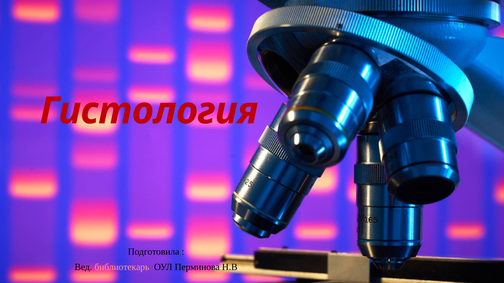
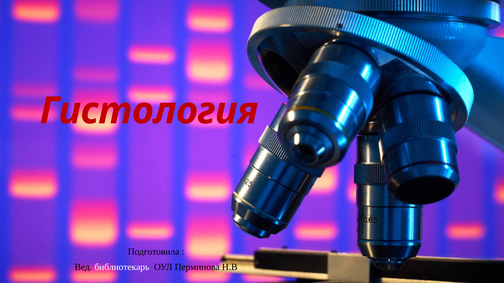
библиотекарь colour: pink -> white
